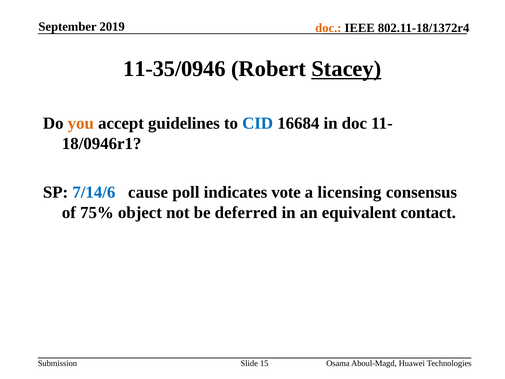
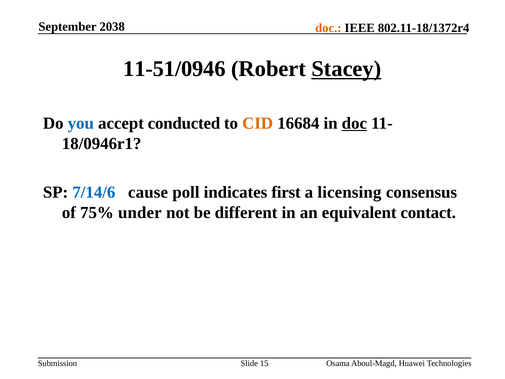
2019: 2019 -> 2038
11-35/0946: 11-35/0946 -> 11-51/0946
you colour: orange -> blue
guidelines: guidelines -> conducted
CID colour: blue -> orange
doc at (354, 123) underline: none -> present
vote: vote -> first
object: object -> under
deferred: deferred -> different
